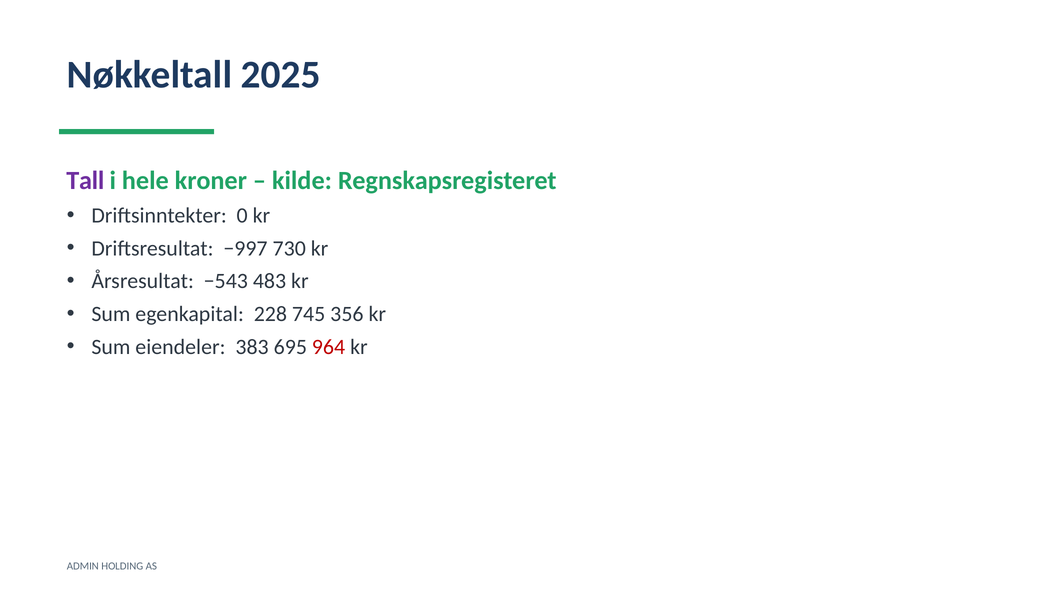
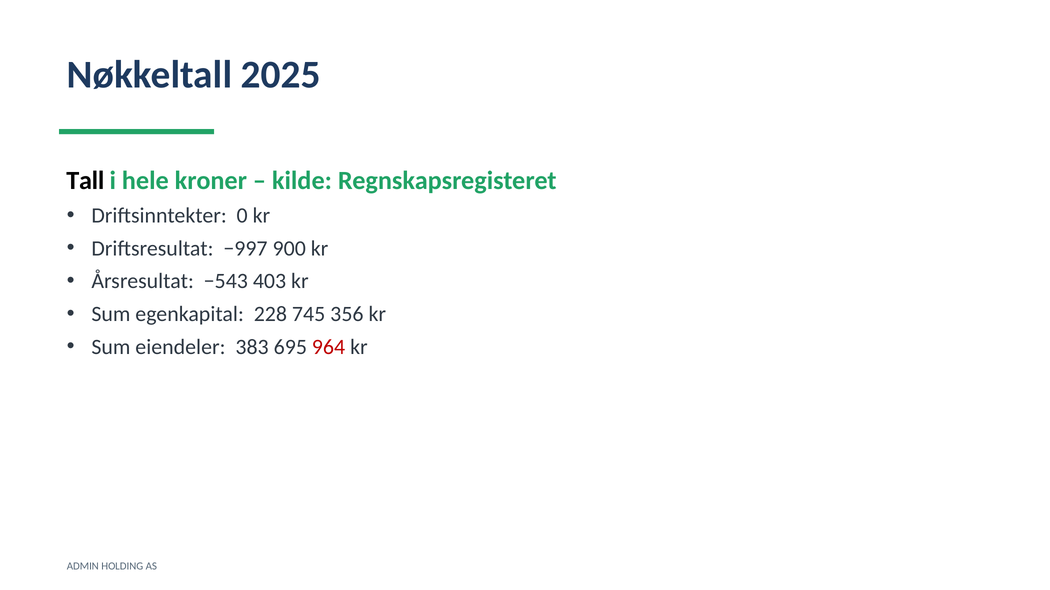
Tall colour: purple -> black
730: 730 -> 900
483: 483 -> 403
